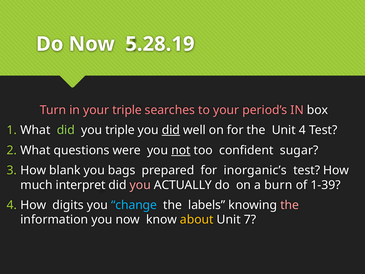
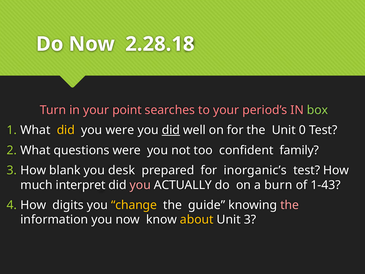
5.28.19: 5.28.19 -> 2.28.18
your triple: triple -> point
box colour: white -> light green
did at (66, 130) colour: light green -> yellow
you triple: triple -> were
Unit 4: 4 -> 0
not underline: present -> none
sugar: sugar -> family
bags: bags -> desk
1-39: 1-39 -> 1-43
change colour: light blue -> yellow
labels: labels -> guide
Unit 7: 7 -> 3
